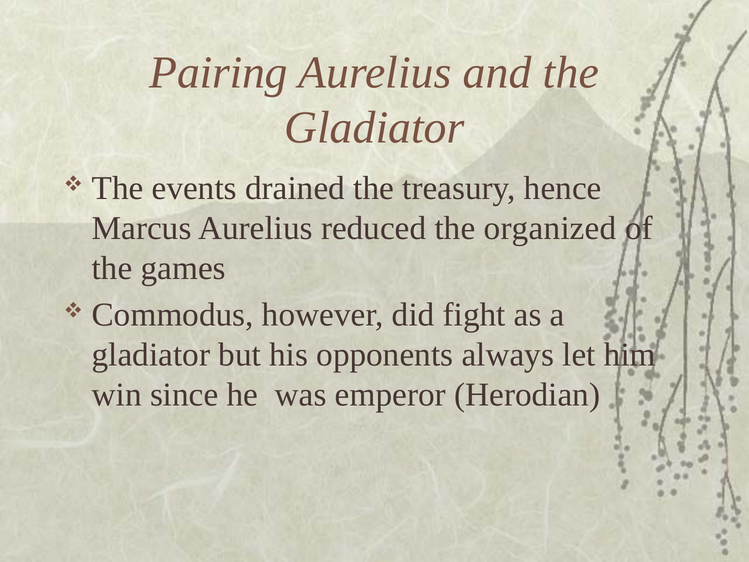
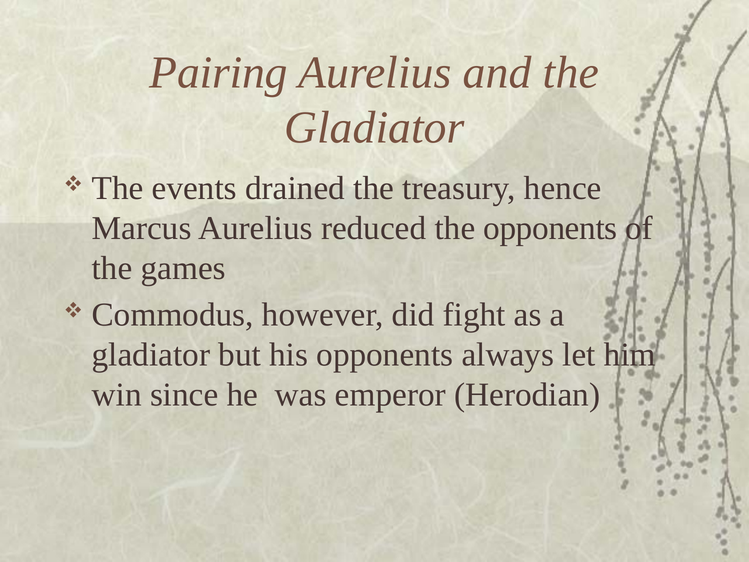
the organized: organized -> opponents
